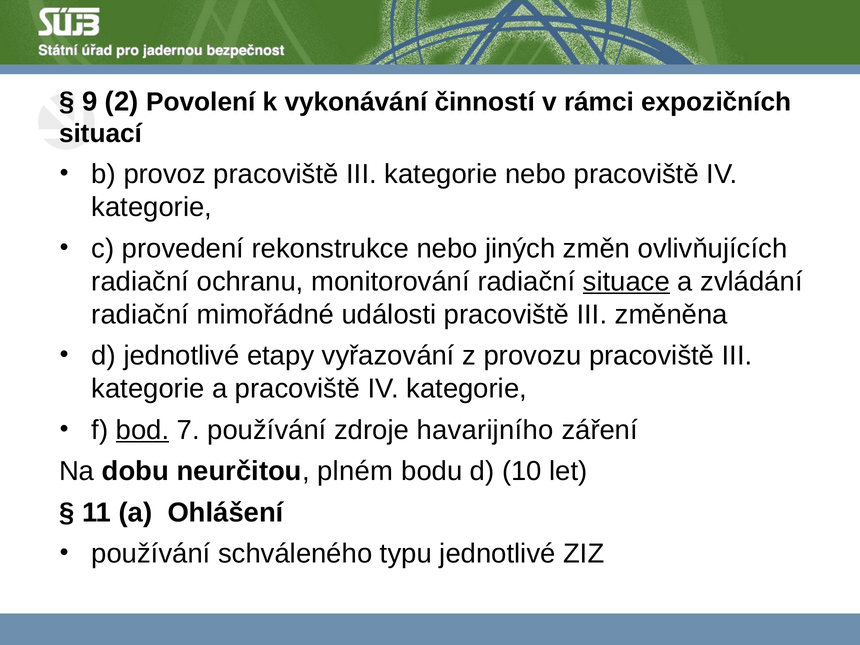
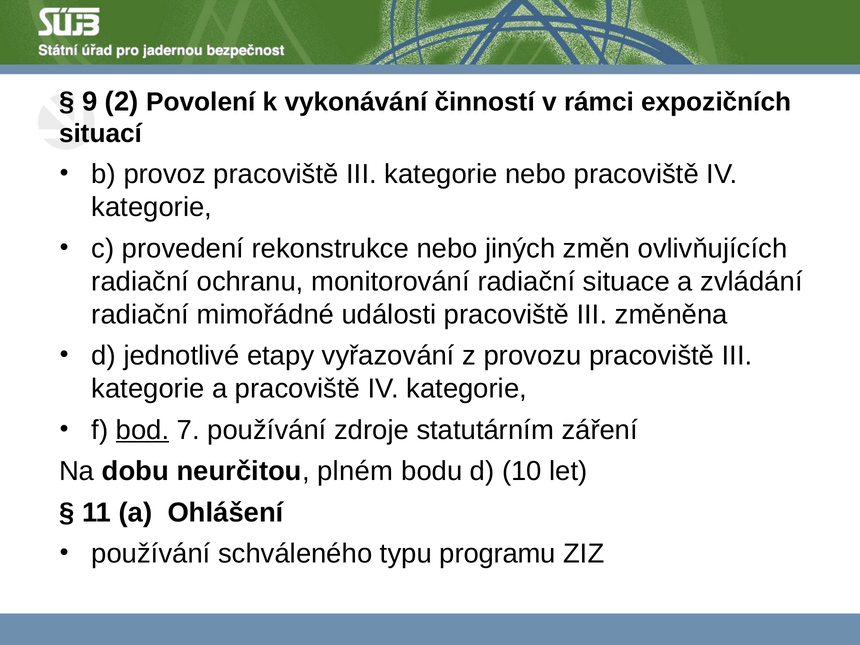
situace underline: present -> none
havarijního: havarijního -> statutárním
typu jednotlivé: jednotlivé -> programu
